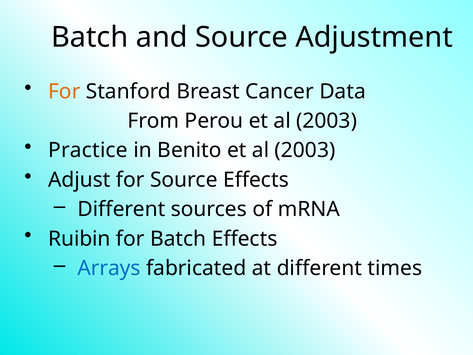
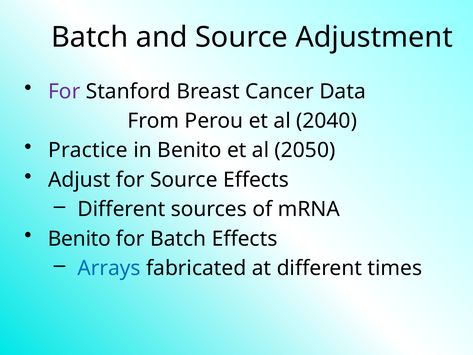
For at (64, 91) colour: orange -> purple
Perou et al 2003: 2003 -> 2040
Benito et al 2003: 2003 -> 2050
Ruibin at (79, 239): Ruibin -> Benito
